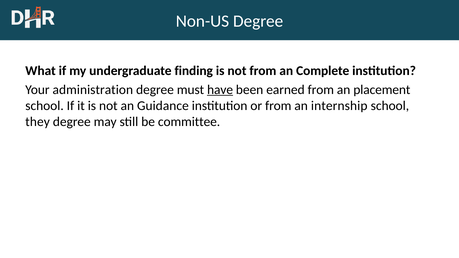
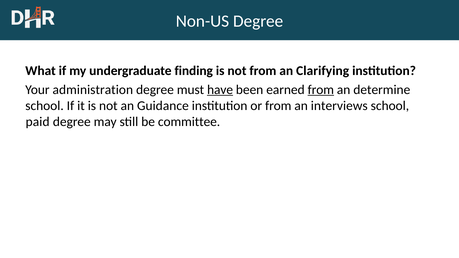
Complete: Complete -> Clarifying
from at (321, 90) underline: none -> present
placement: placement -> determine
internship: internship -> interviews
they: they -> paid
